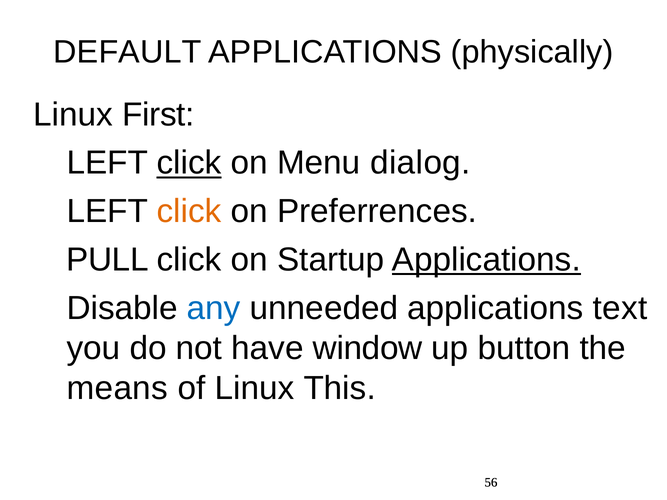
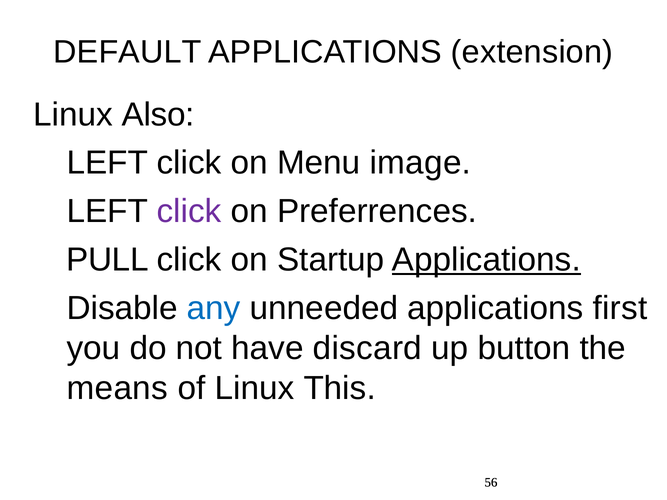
physically: physically -> extension
First: First -> Also
click at (189, 163) underline: present -> none
dialog: dialog -> image
click at (189, 211) colour: orange -> purple
text: text -> first
window: window -> discard
